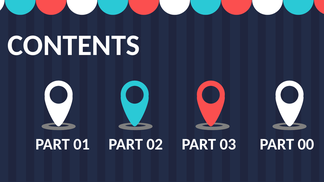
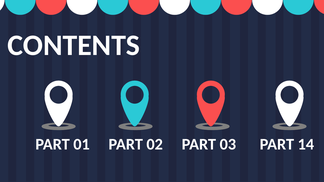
00: 00 -> 14
